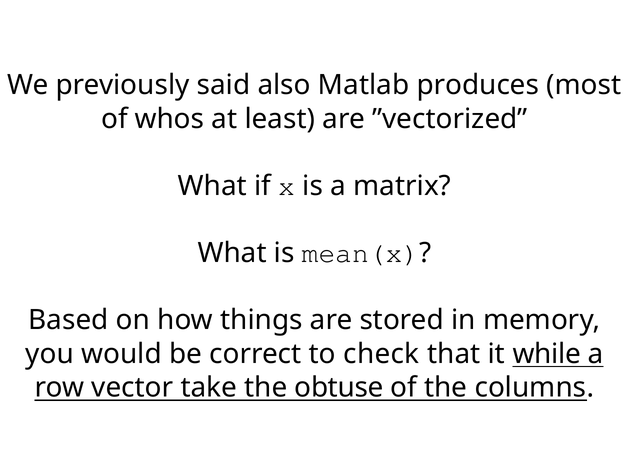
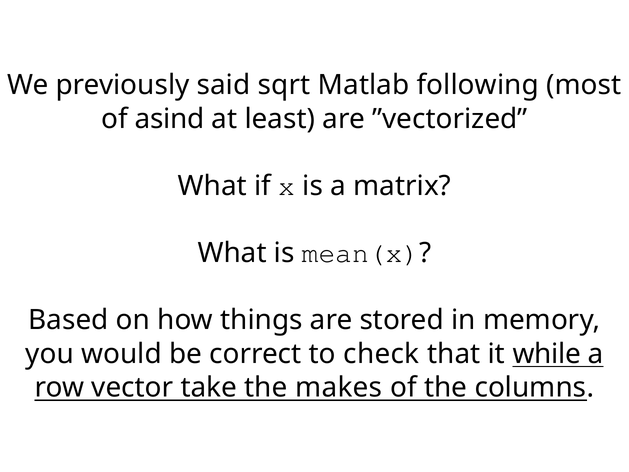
also: also -> sqrt
produces: produces -> following
whos: whos -> asind
obtuse: obtuse -> makes
